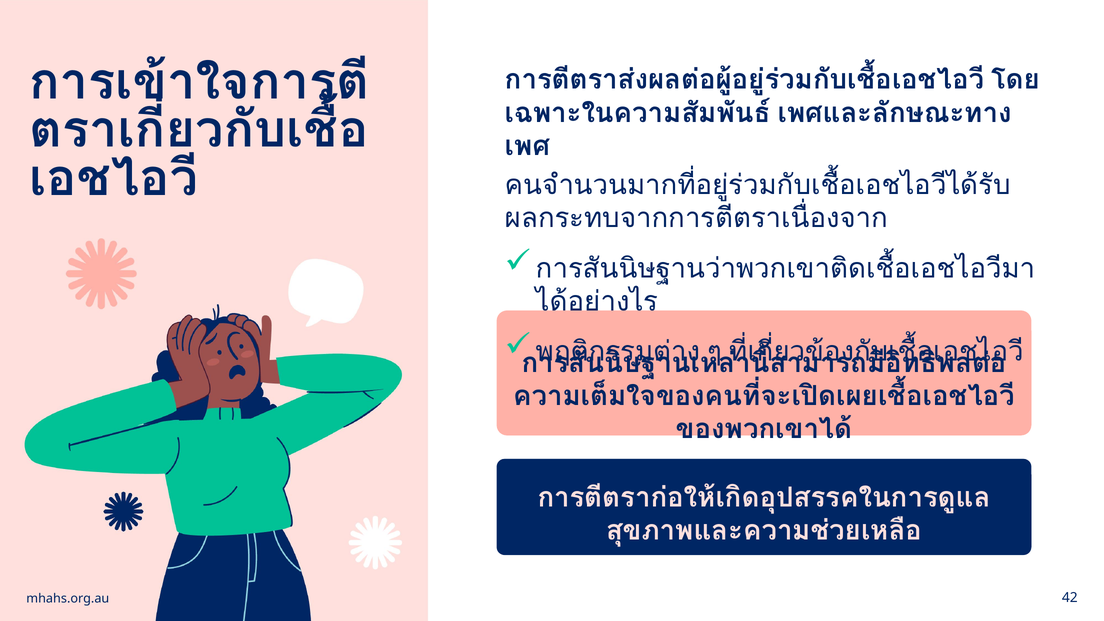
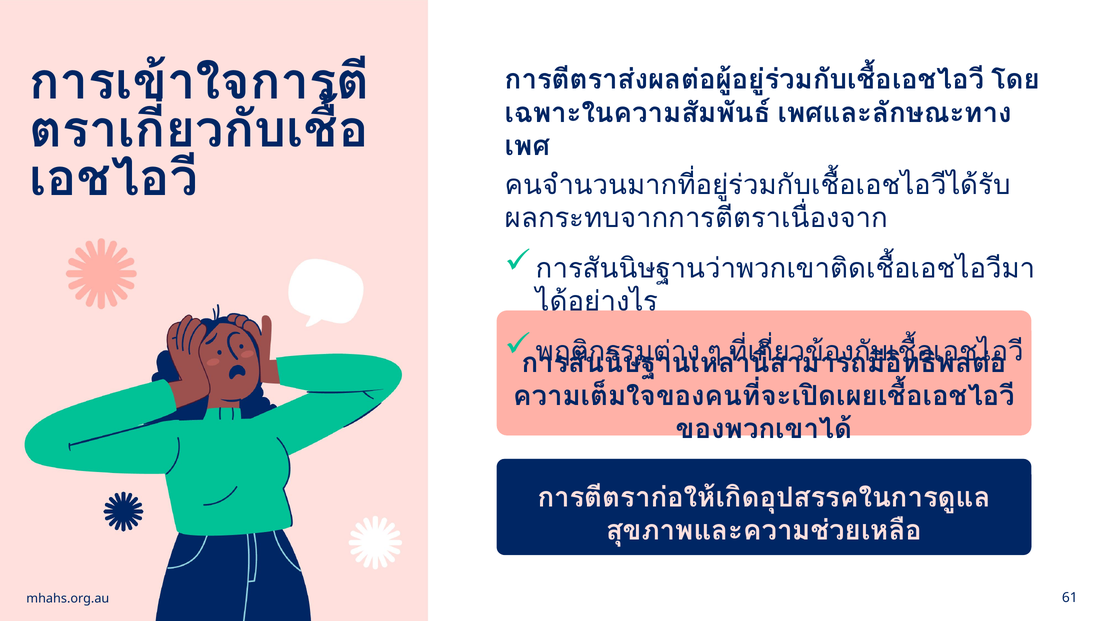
42: 42 -> 61
